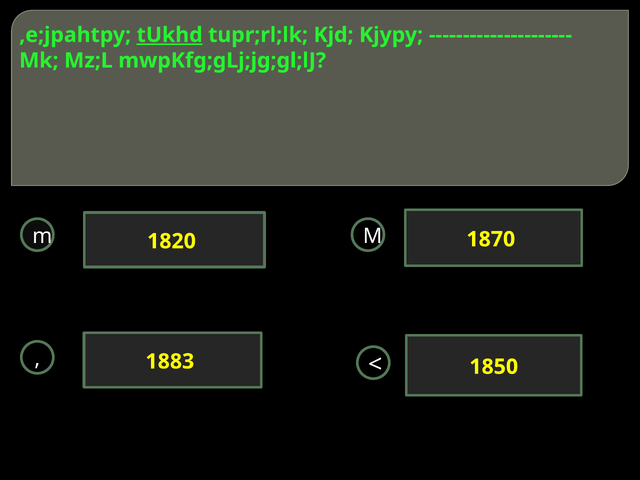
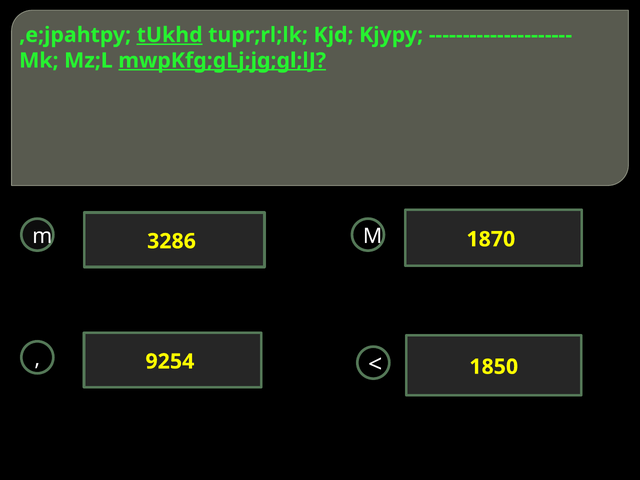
mwpKfg;gLj;jg;gl;lJ underline: none -> present
1820: 1820 -> 3286
1883: 1883 -> 9254
